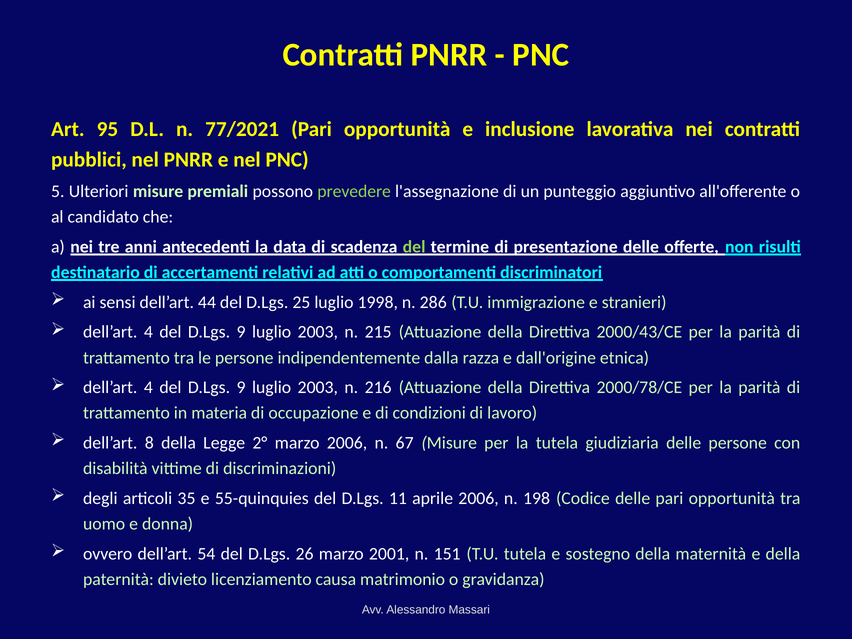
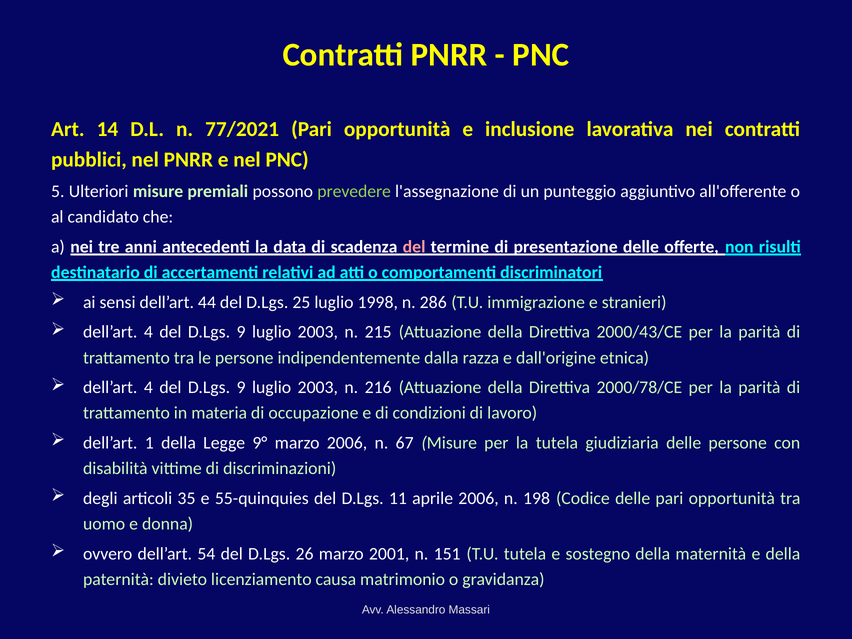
95: 95 -> 14
del at (414, 247) colour: light green -> pink
8: 8 -> 1
2°: 2° -> 9°
